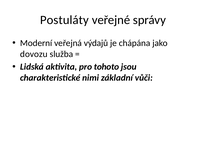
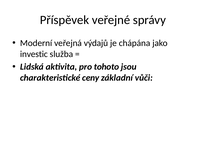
Postuláty: Postuláty -> Příspěvek
dovozu: dovozu -> investic
nimi: nimi -> ceny
